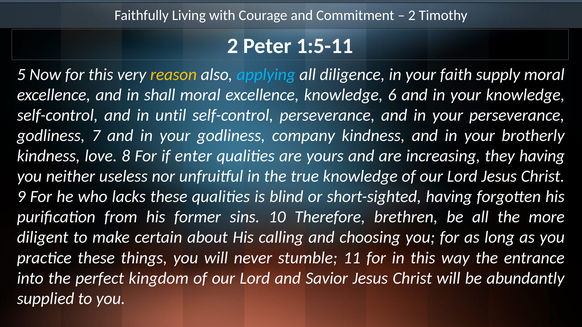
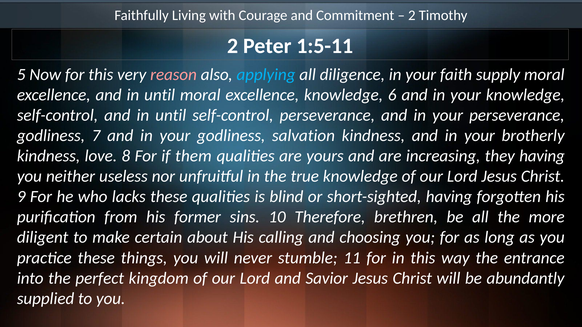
reason colour: yellow -> pink
excellence and in shall: shall -> until
company: company -> salvation
enter: enter -> them
